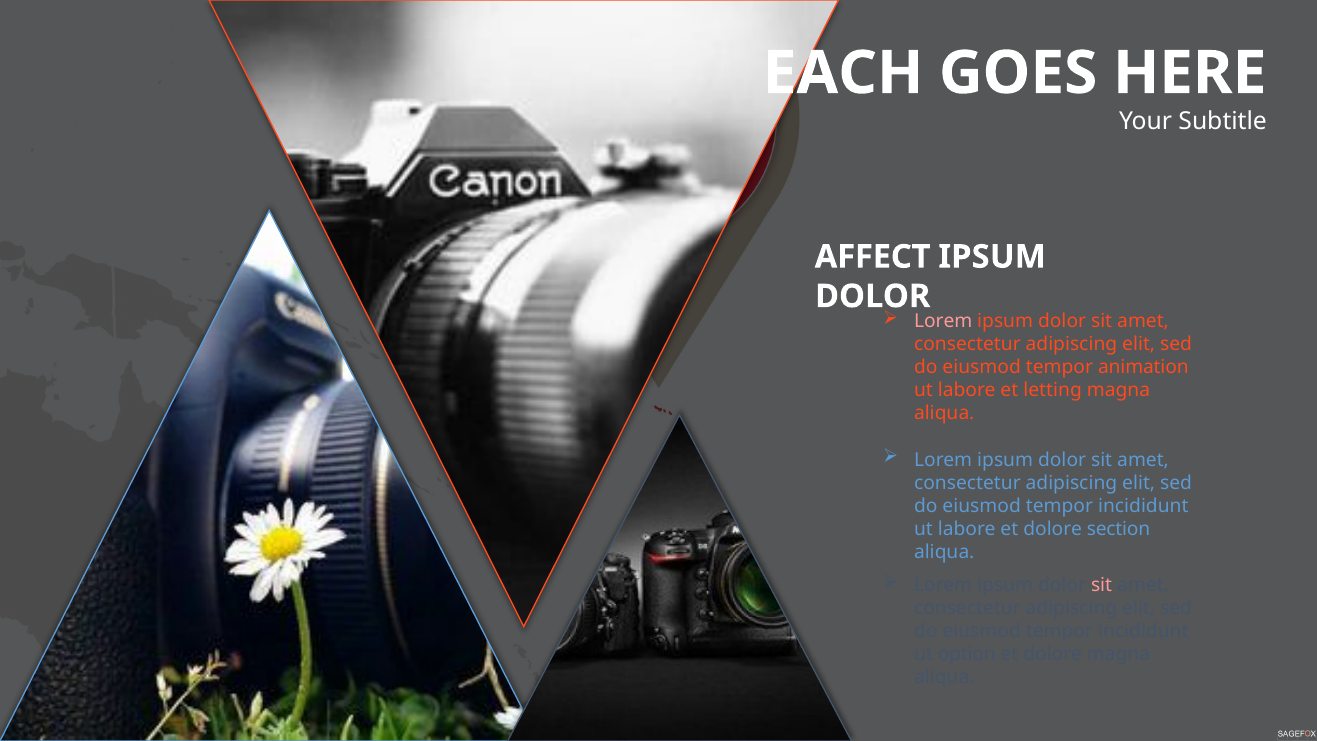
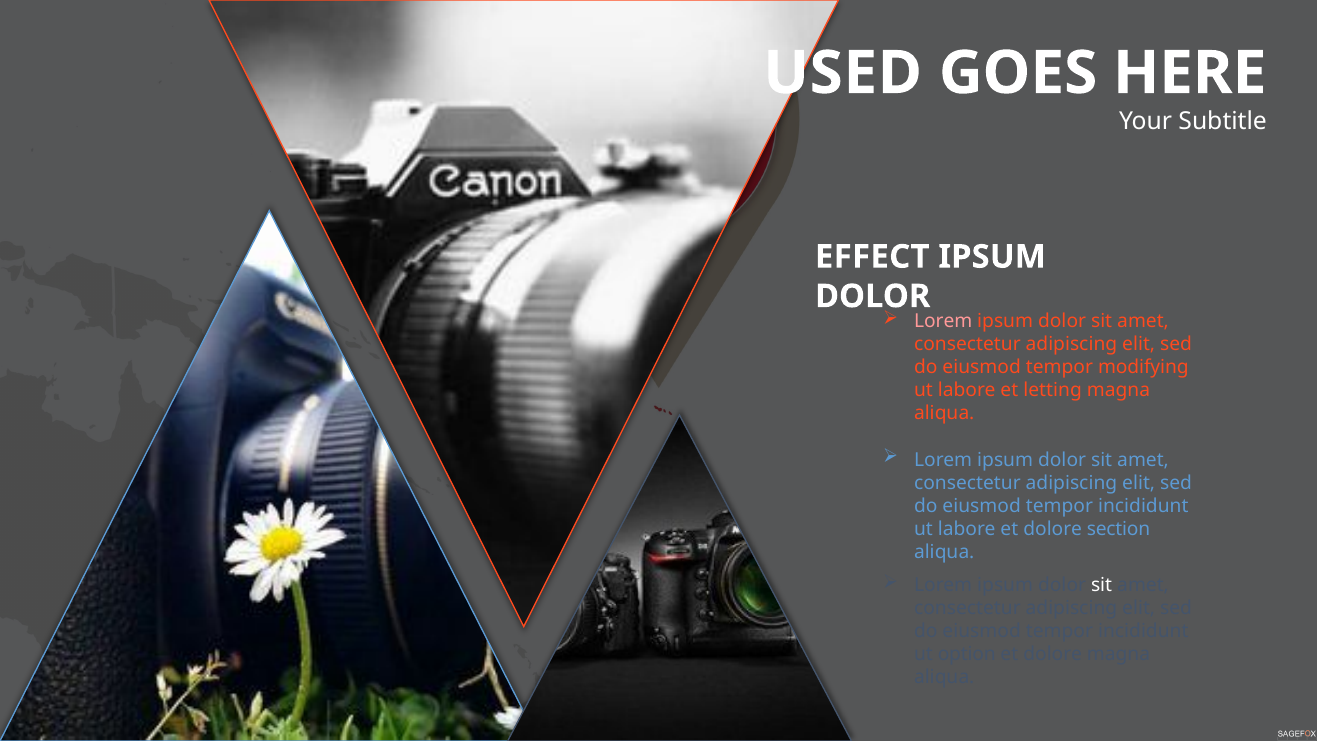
EACH: EACH -> USED
AFFECT: AFFECT -> EFFECT
animation: animation -> modifying
sit at (1102, 585) colour: pink -> white
